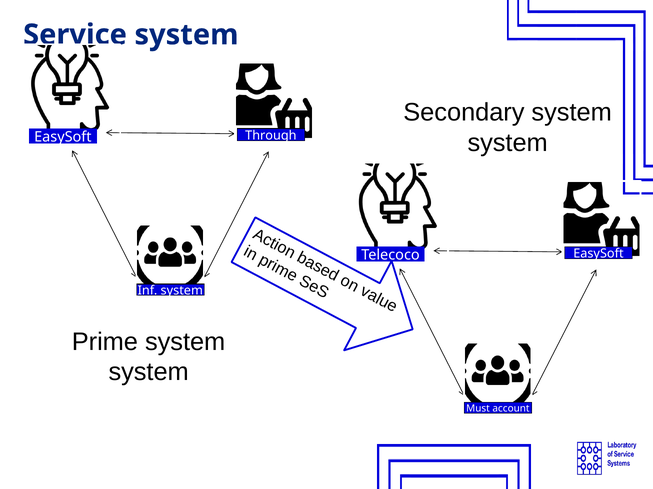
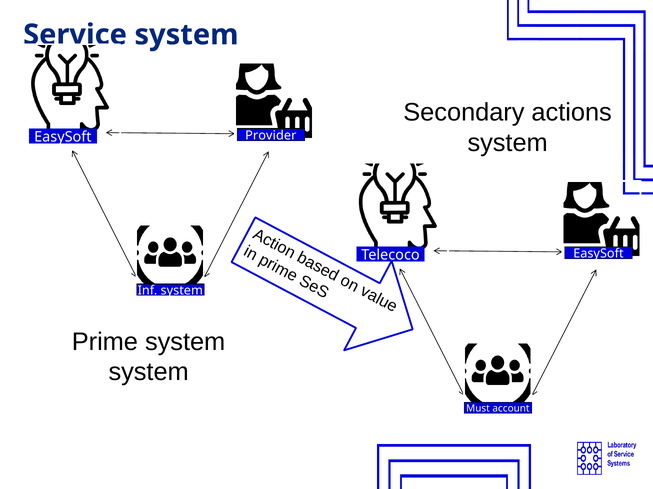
Secondary system: system -> actions
Through: Through -> Provider
